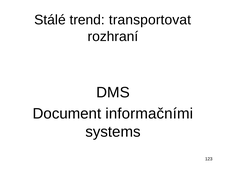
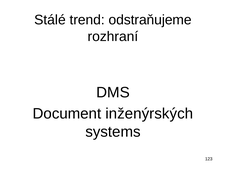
transportovat: transportovat -> odstraňujeme
informačními: informačními -> inženýrských
